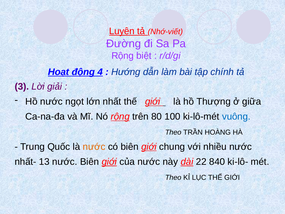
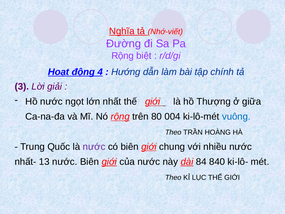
Luyện: Luyện -> Nghĩa
100: 100 -> 004
nước at (94, 146) colour: orange -> purple
22: 22 -> 84
